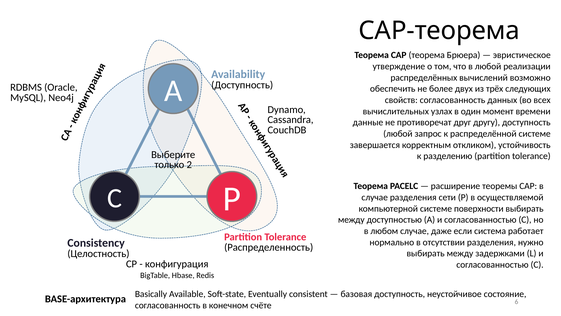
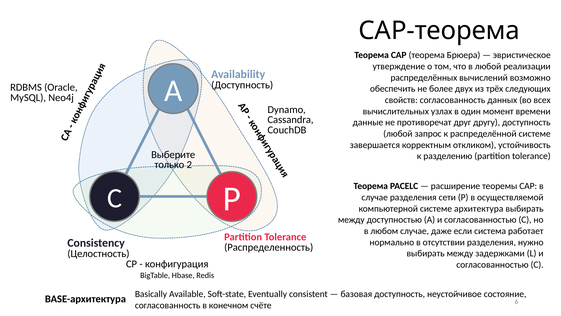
поверхности: поверхности -> архитектура
